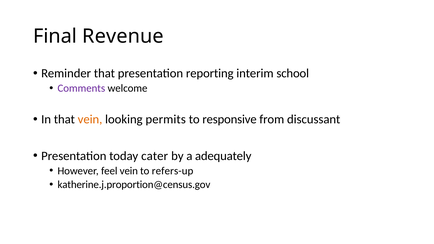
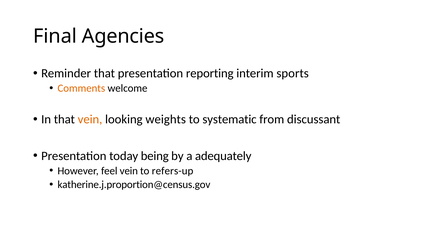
Revenue: Revenue -> Agencies
school: school -> sports
Comments colour: purple -> orange
permits: permits -> weights
responsive: responsive -> systematic
cater: cater -> being
